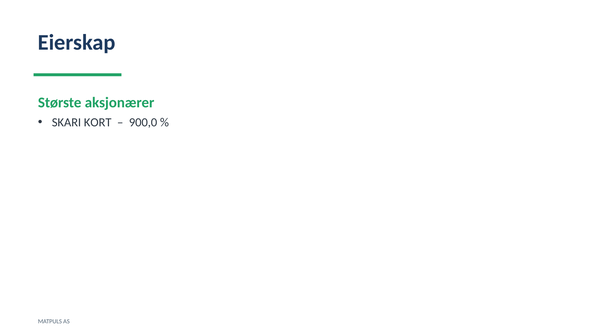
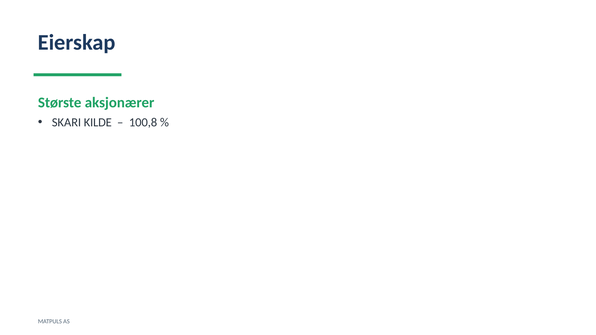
KORT: KORT -> KILDE
900,0: 900,0 -> 100,8
